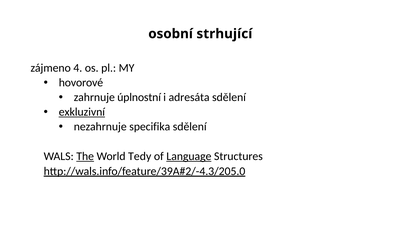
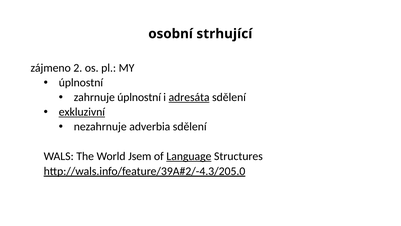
4: 4 -> 2
hovorové at (81, 82): hovorové -> úplnostní
adresáta underline: none -> present
specifika: specifika -> adverbia
The underline: present -> none
Tedy: Tedy -> Jsem
